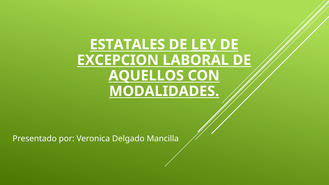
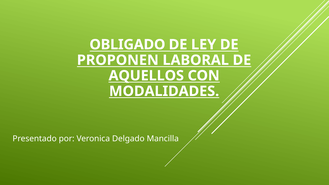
ESTATALES: ESTATALES -> OBLIGADO
LEY underline: present -> none
EXCEPCION: EXCEPCION -> PROPONEN
